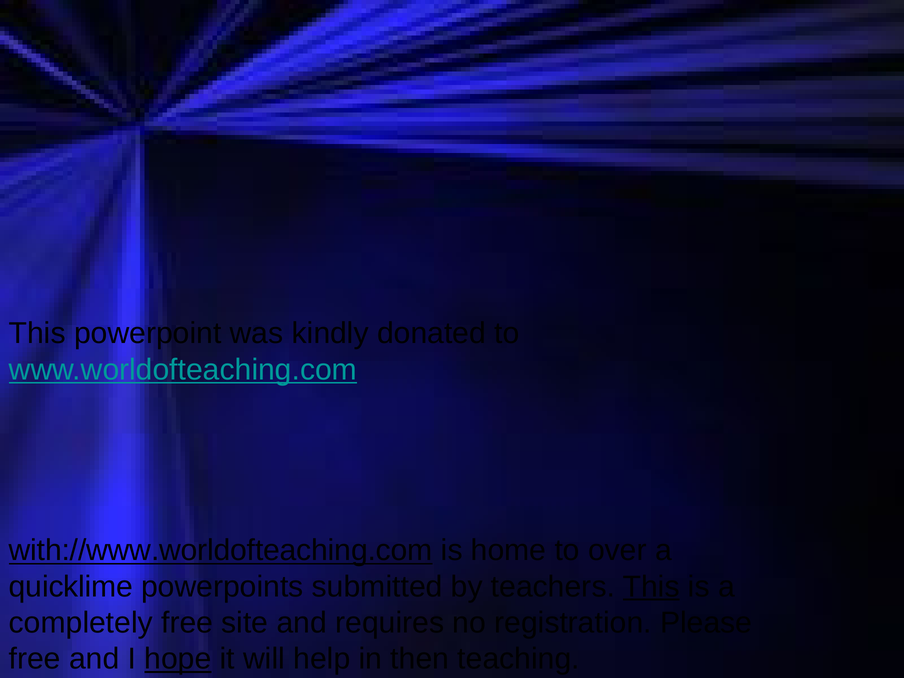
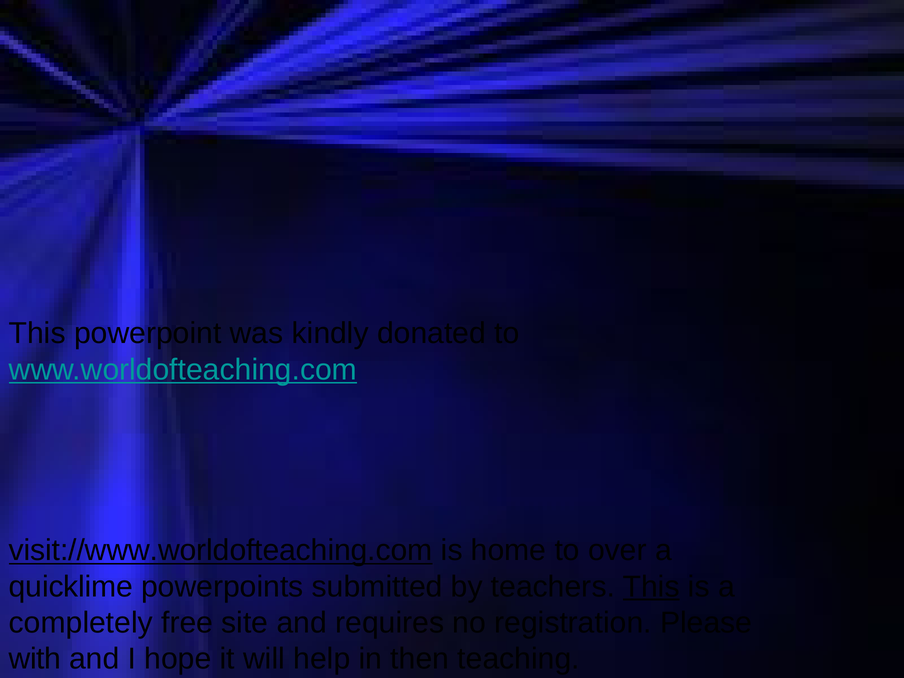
with://www.worldofteaching.com: with://www.worldofteaching.com -> visit://www.worldofteaching.com
free at (35, 659): free -> with
hope underline: present -> none
